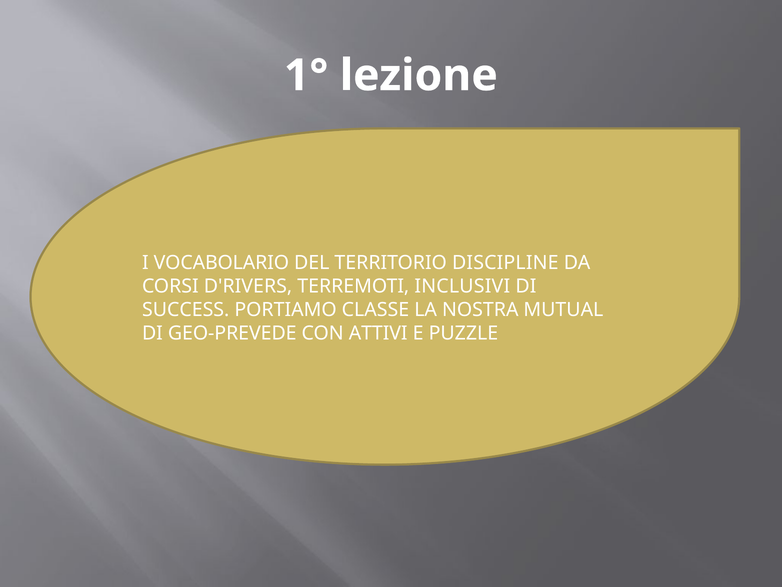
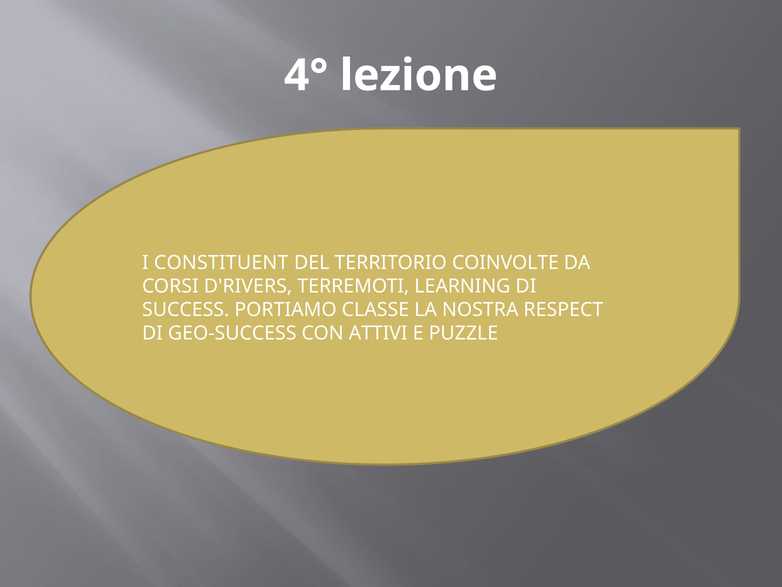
1°: 1° -> 4°
VOCABOLARIO: VOCABOLARIO -> CONSTITUENT
DISCIPLINE: DISCIPLINE -> COINVOLTE
INCLUSIVI: INCLUSIVI -> LEARNING
MUTUAL: MUTUAL -> RESPECT
GEO-PREVEDE: GEO-PREVEDE -> GEO-SUCCESS
